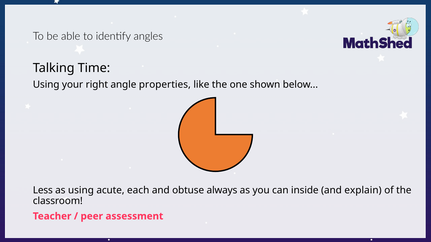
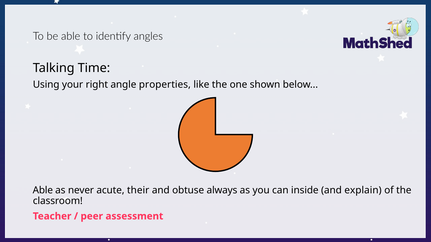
Less at (43, 191): Less -> Able
as using: using -> never
each: each -> their
